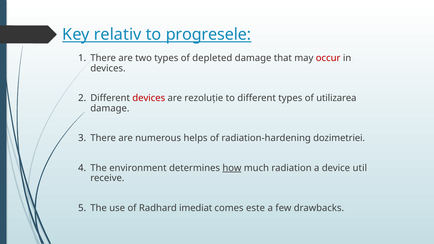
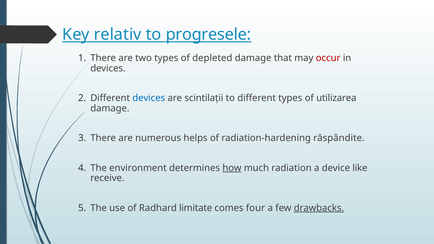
devices at (149, 98) colour: red -> blue
rezoluție: rezoluție -> scintilații
dozimetriei: dozimetriei -> răspândite
util: util -> like
imediat: imediat -> limitate
este: este -> four
drawbacks underline: none -> present
